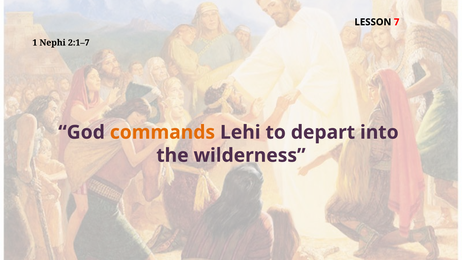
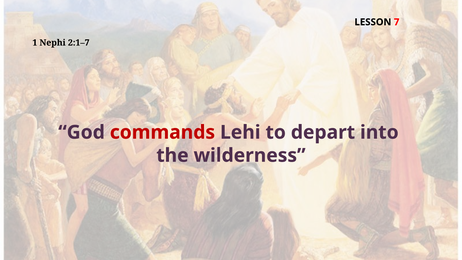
commands colour: orange -> red
